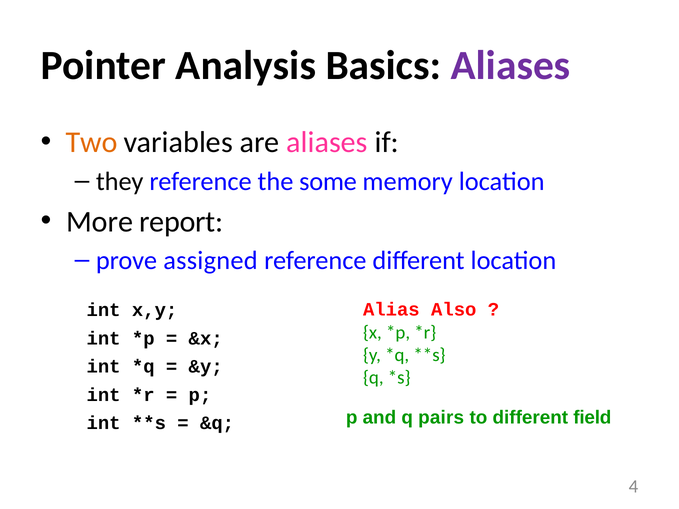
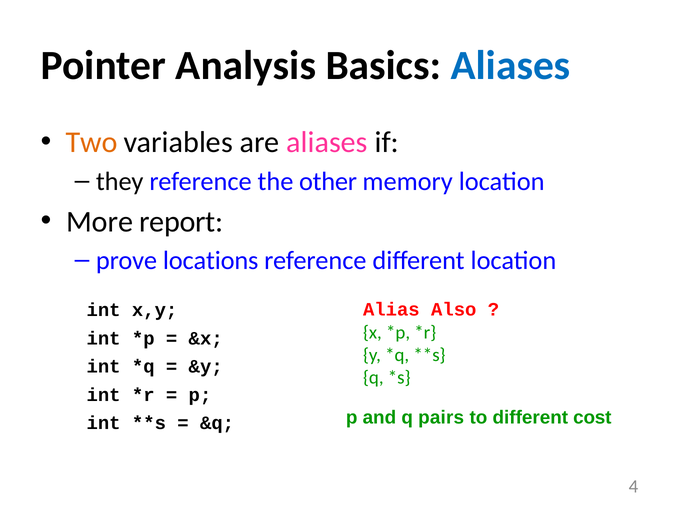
Aliases at (511, 66) colour: purple -> blue
some: some -> other
assigned: assigned -> locations
field: field -> cost
